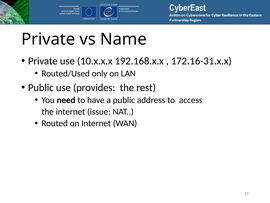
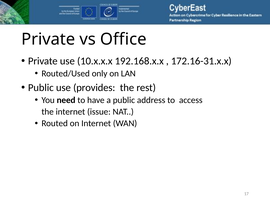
Name: Name -> Office
